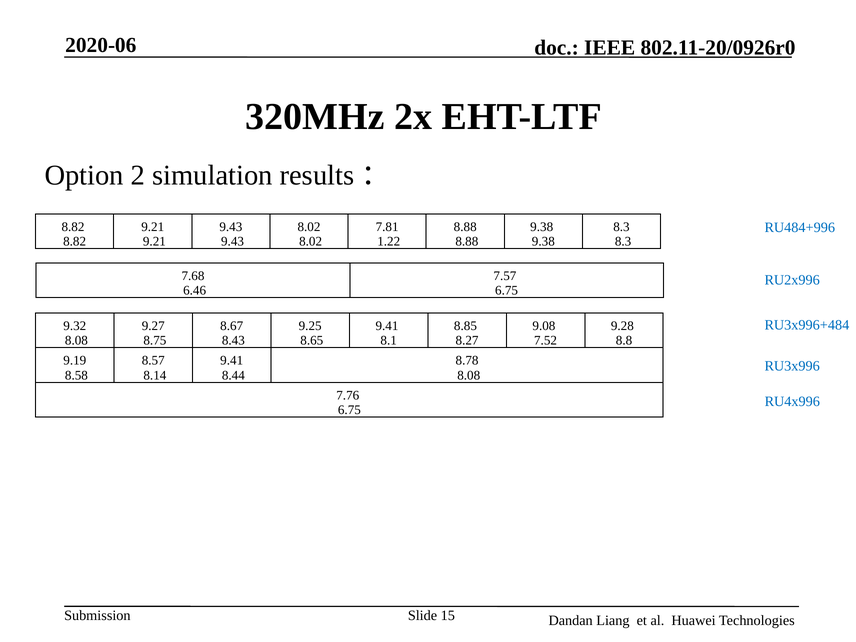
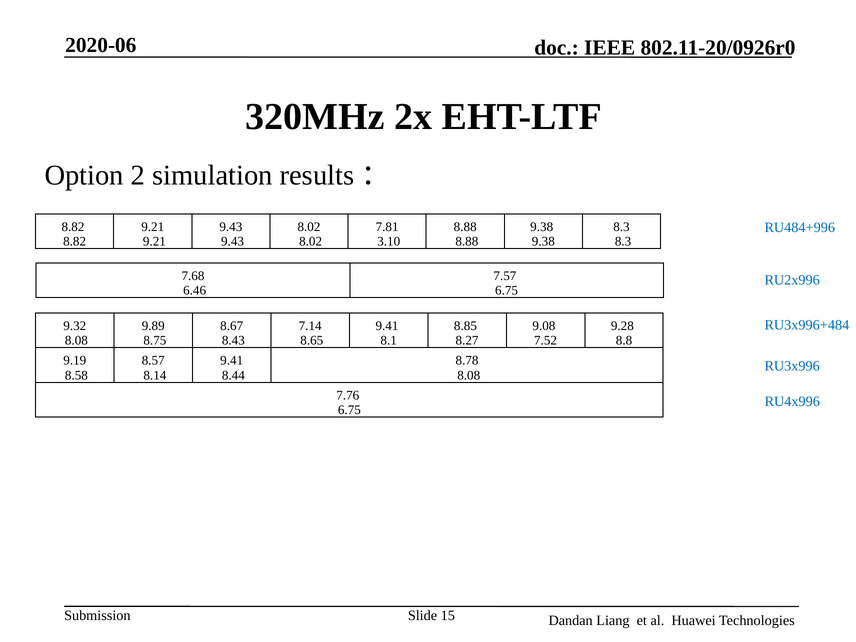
1.22: 1.22 -> 3.10
9.27: 9.27 -> 9.89
9.25: 9.25 -> 7.14
